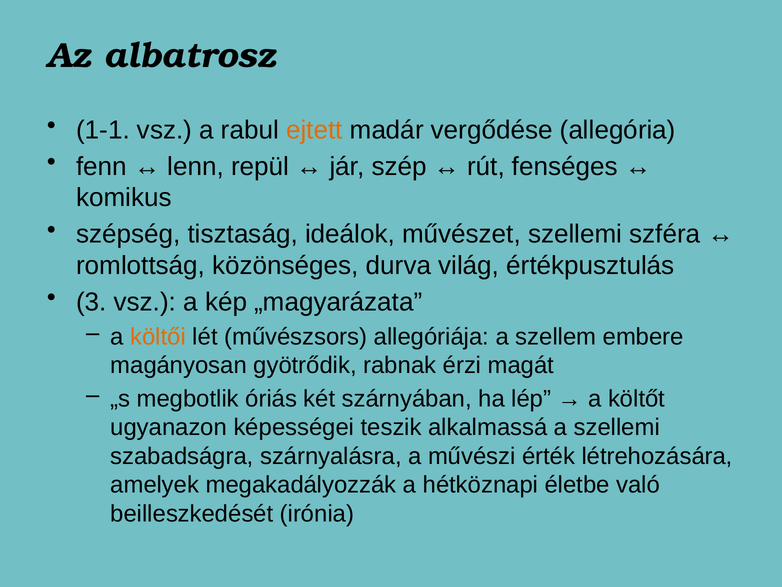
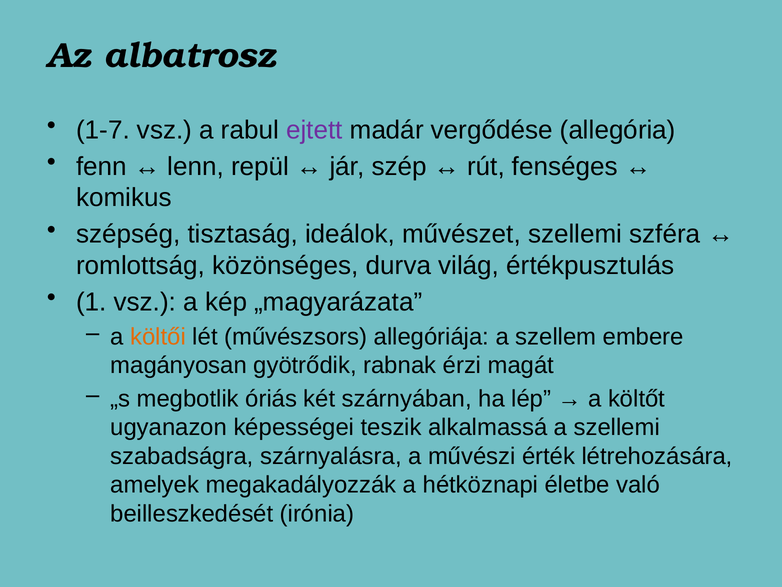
1-1: 1-1 -> 1-7
ejtett colour: orange -> purple
3: 3 -> 1
